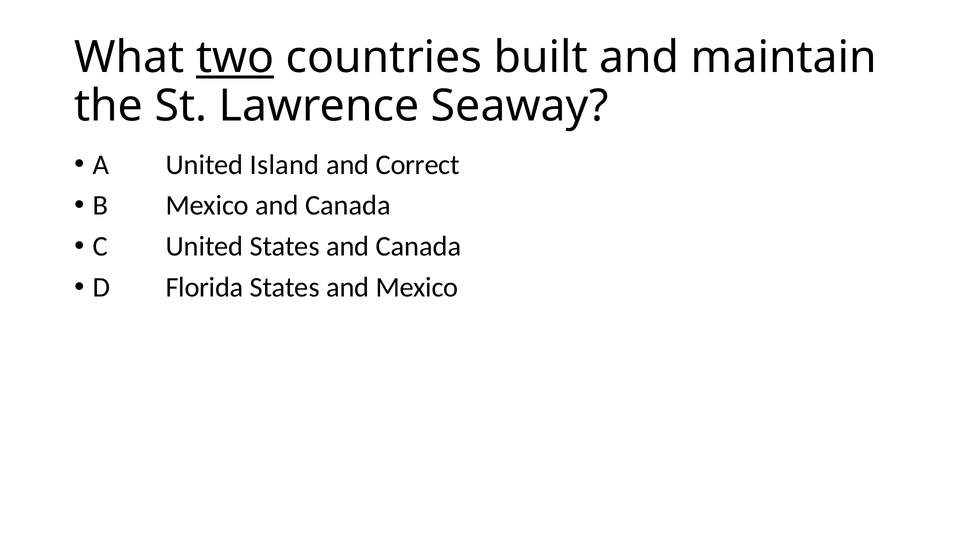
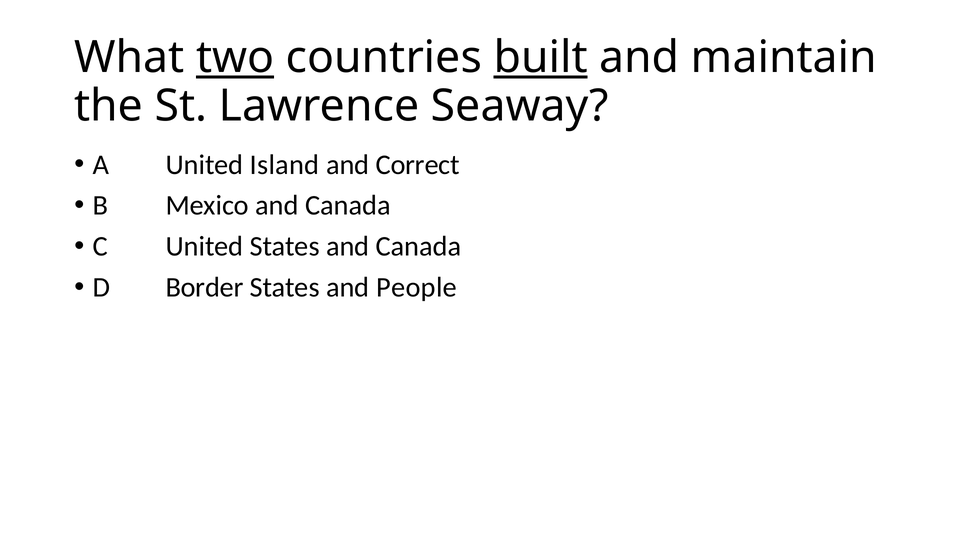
built underline: none -> present
Florida: Florida -> Border
and Mexico: Mexico -> People
